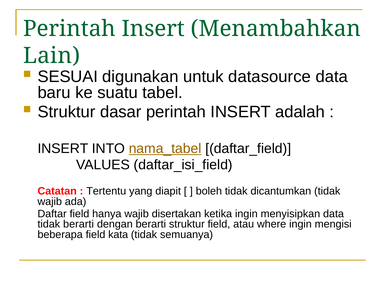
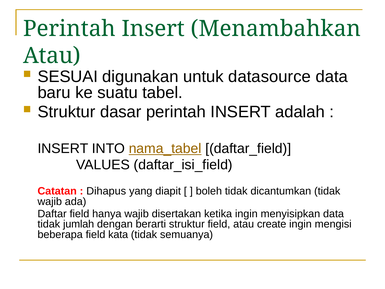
Lain at (52, 56): Lain -> Atau
Tertentu: Tertentu -> Dihapus
tidak berarti: berarti -> jumlah
where: where -> create
